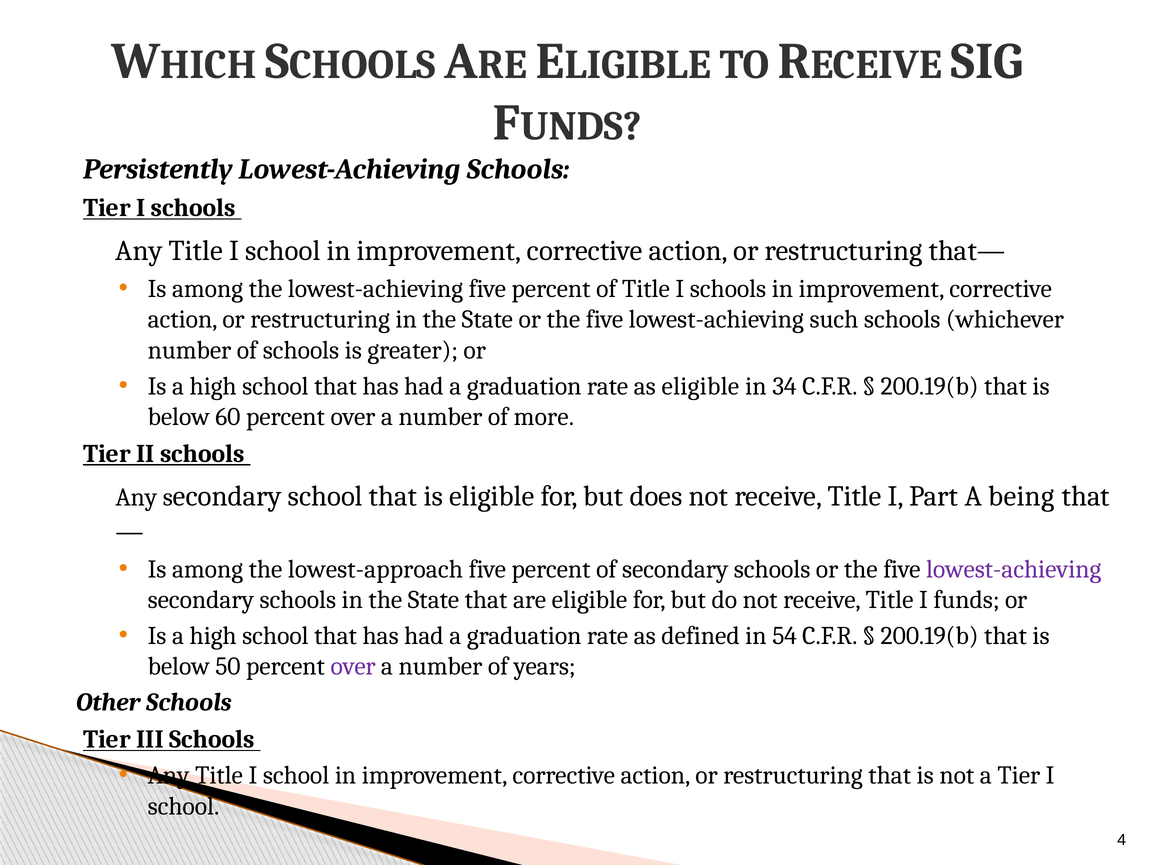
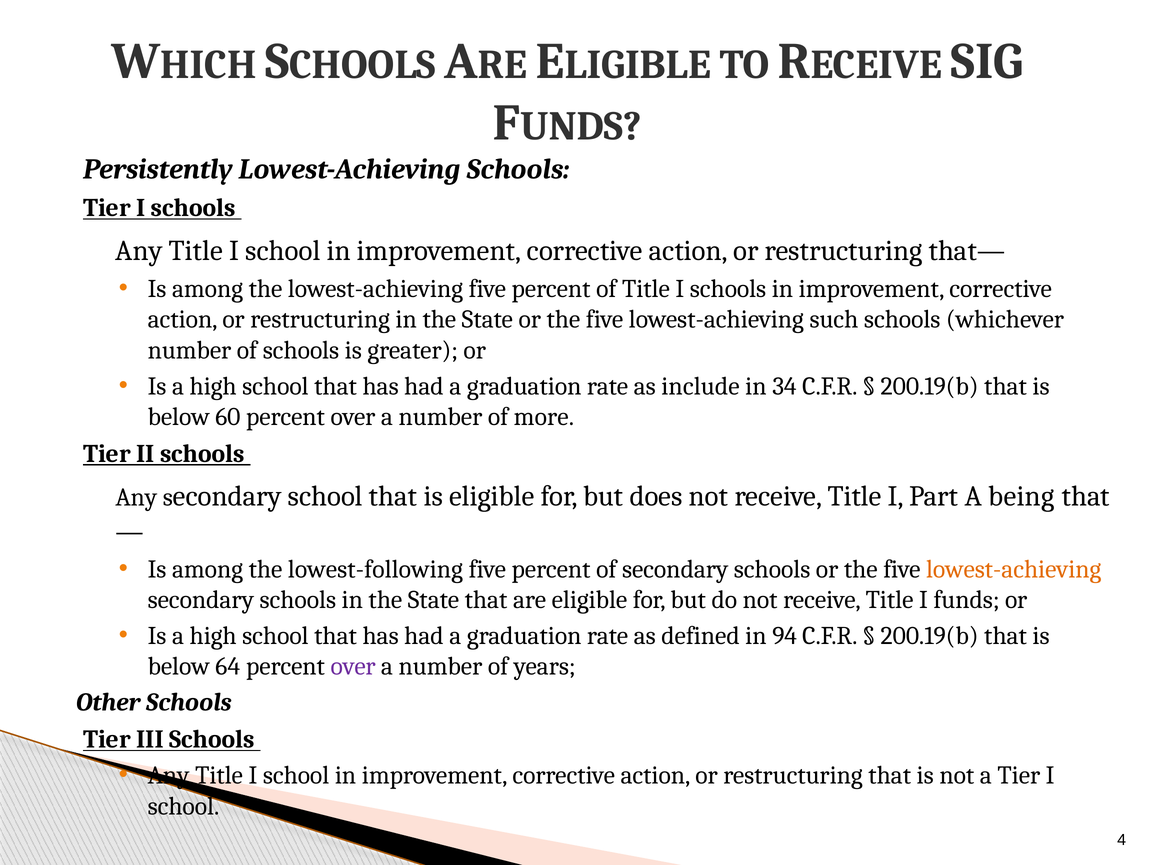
as eligible: eligible -> include
lowest-approach: lowest-approach -> lowest-following
lowest-achieving at (1014, 570) colour: purple -> orange
54: 54 -> 94
50: 50 -> 64
